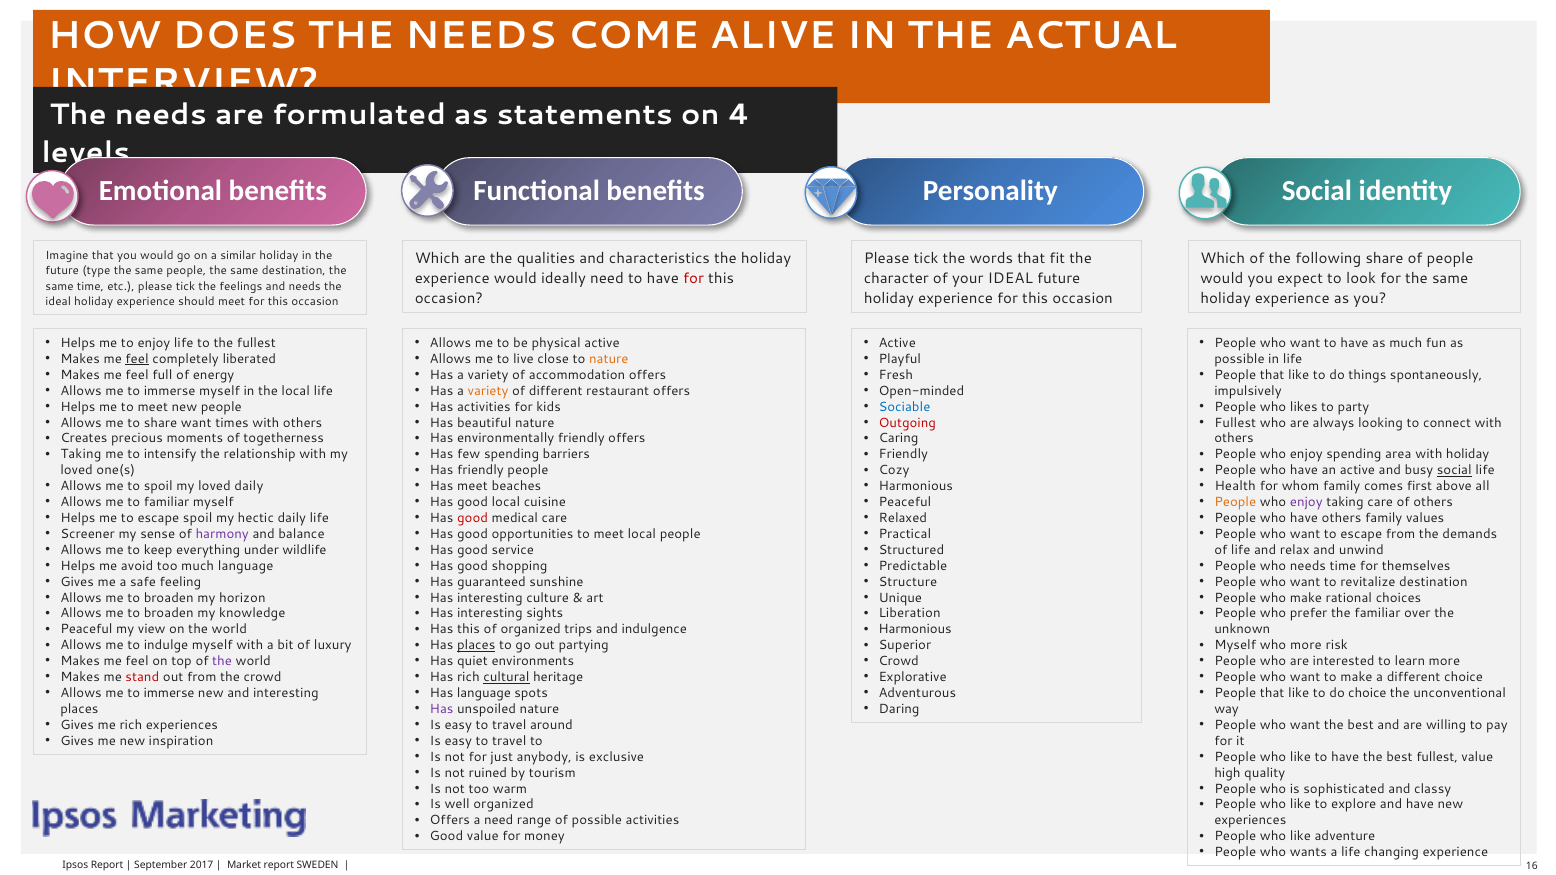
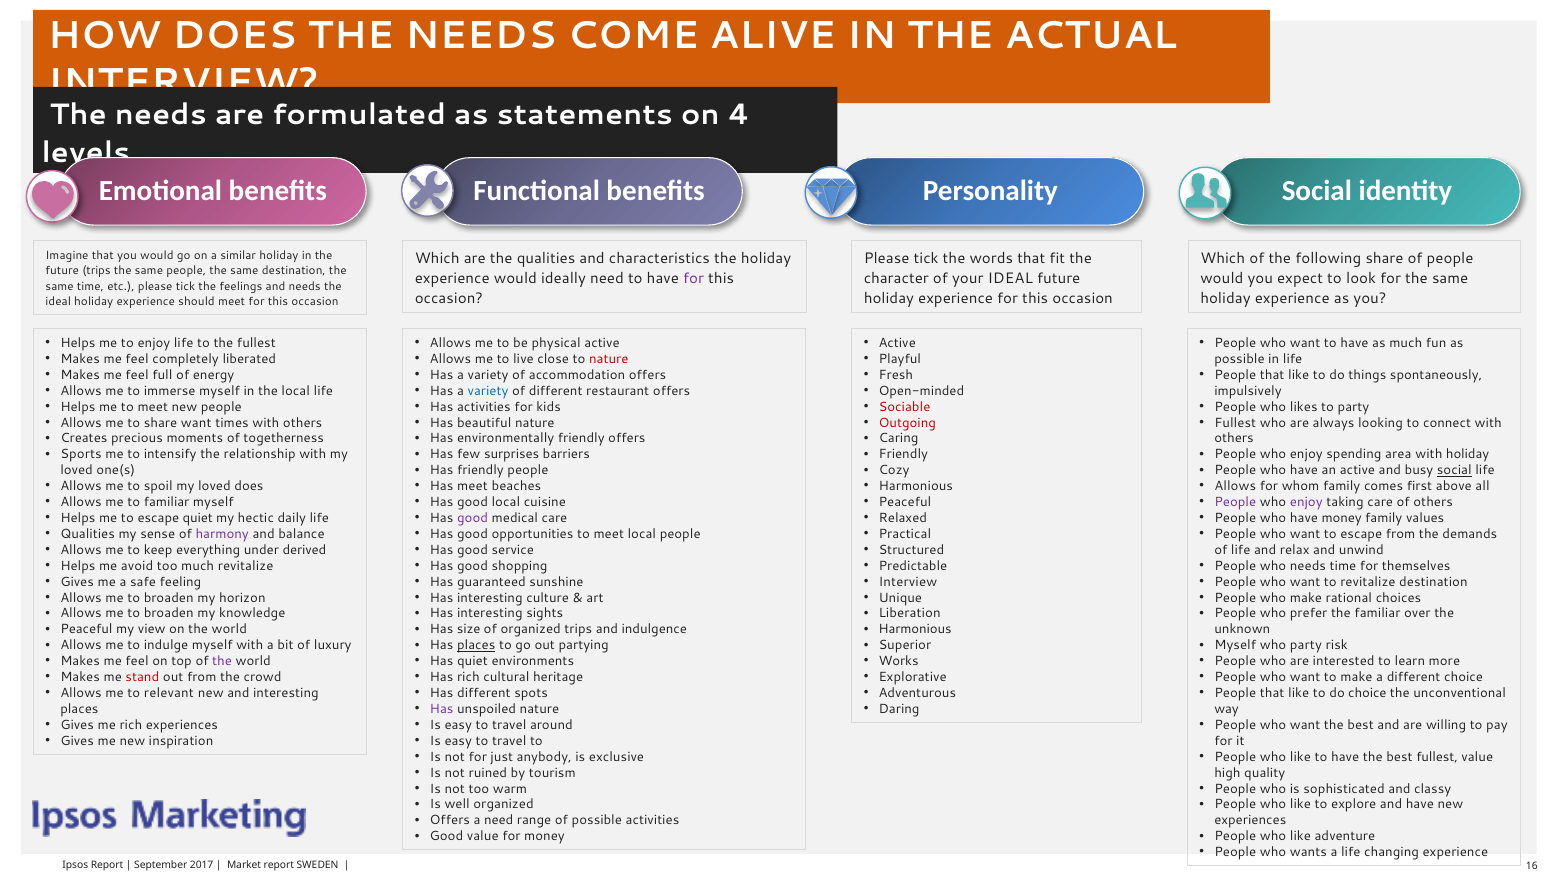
future type: type -> trips
for at (694, 278) colour: red -> purple
feel at (137, 359) underline: present -> none
nature at (609, 359) colour: orange -> red
variety at (488, 391) colour: orange -> blue
Sociable colour: blue -> red
Taking at (81, 455): Taking -> Sports
few spending: spending -> surprises
loved daily: daily -> does
Health at (1235, 487): Health -> Allows
People at (1235, 502) colour: orange -> purple
escape spoil: spoil -> quiet
good at (473, 518) colour: red -> purple
have others: others -> money
Screener at (88, 534): Screener -> Qualities
wildlife: wildlife -> derived
much language: language -> revitalize
Structure at (908, 582): Structure -> Interview
Has this: this -> size
who more: more -> party
Crowd at (899, 662): Crowd -> Works
cultural underline: present -> none
immerse at (169, 693): immerse -> relevant
Has language: language -> different
